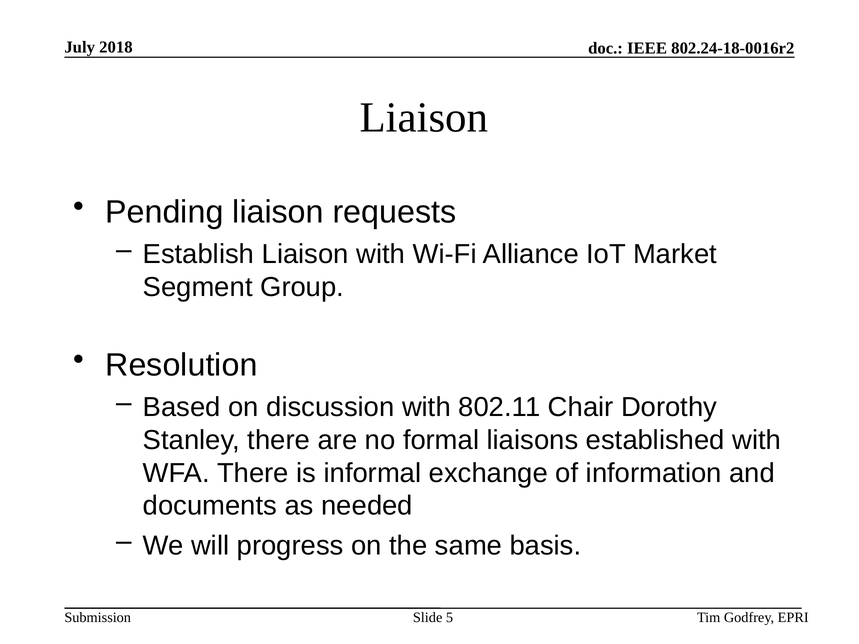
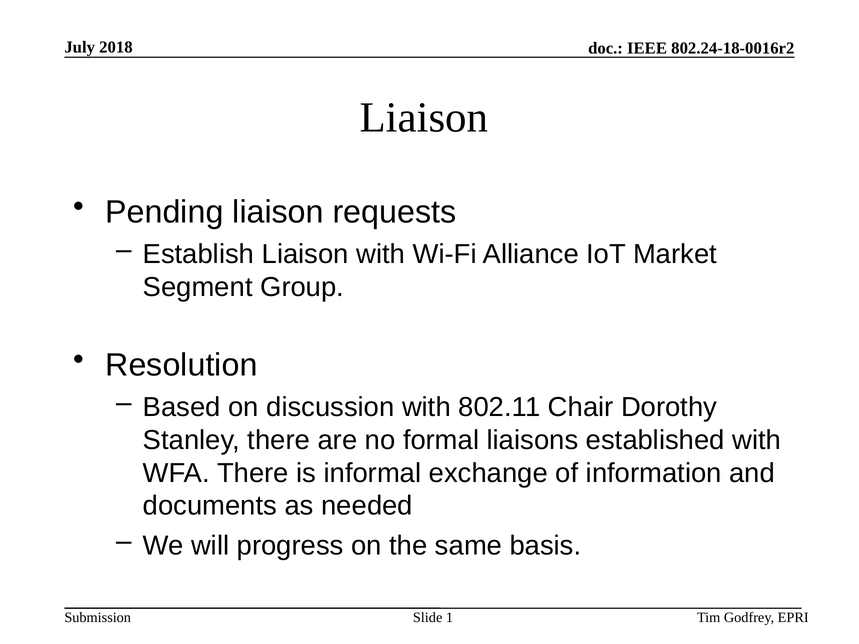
5: 5 -> 1
